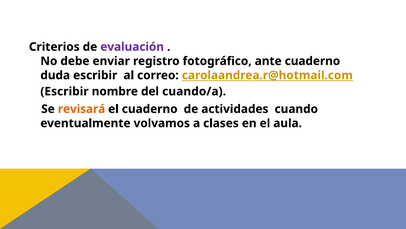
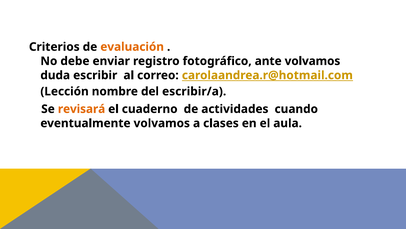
evaluación colour: purple -> orange
ante cuaderno: cuaderno -> volvamos
Escribir at (64, 91): Escribir -> Lección
cuando/a: cuando/a -> escribir/a
